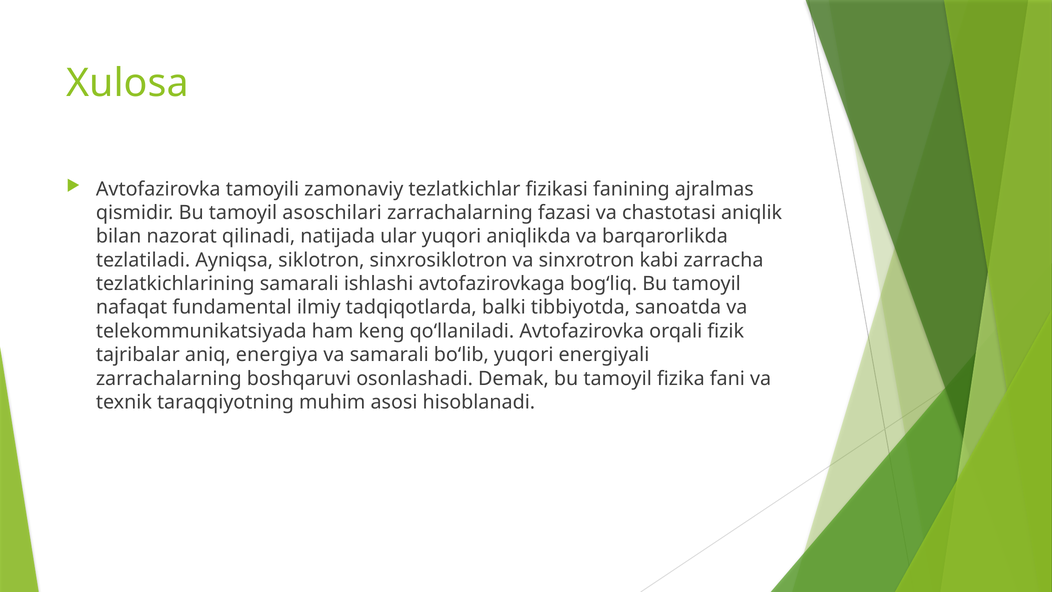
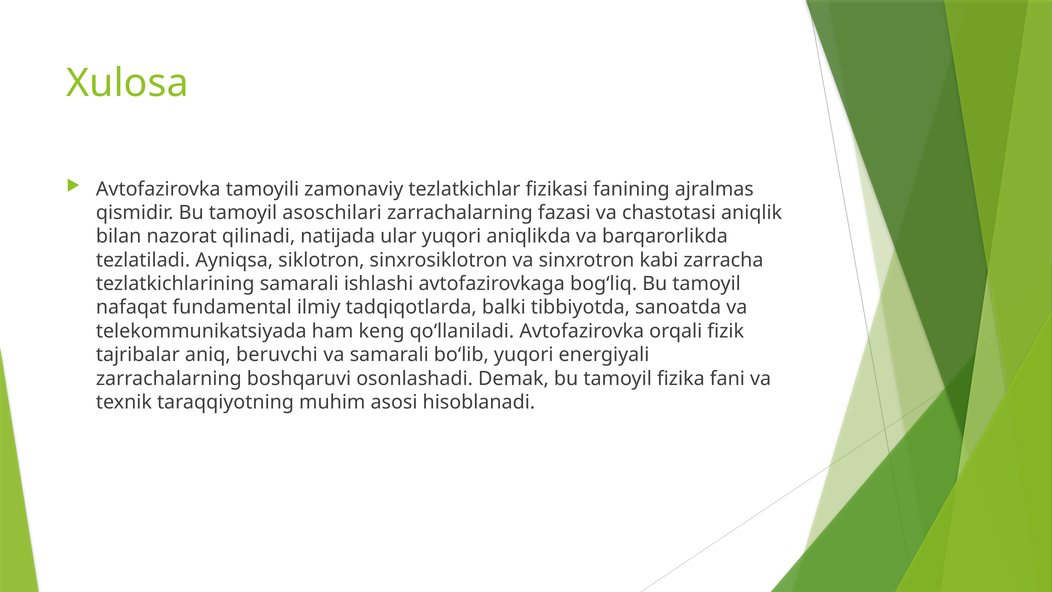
energiya: energiya -> beruvchi
